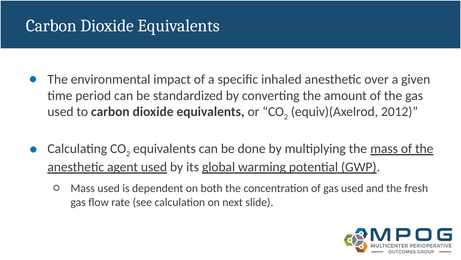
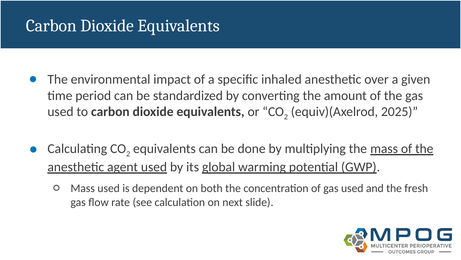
2012: 2012 -> 2025
